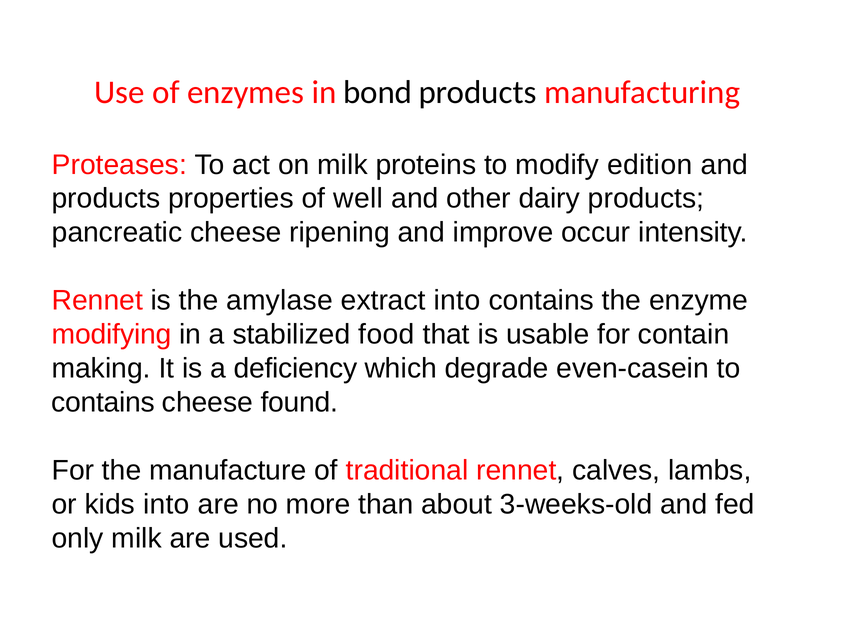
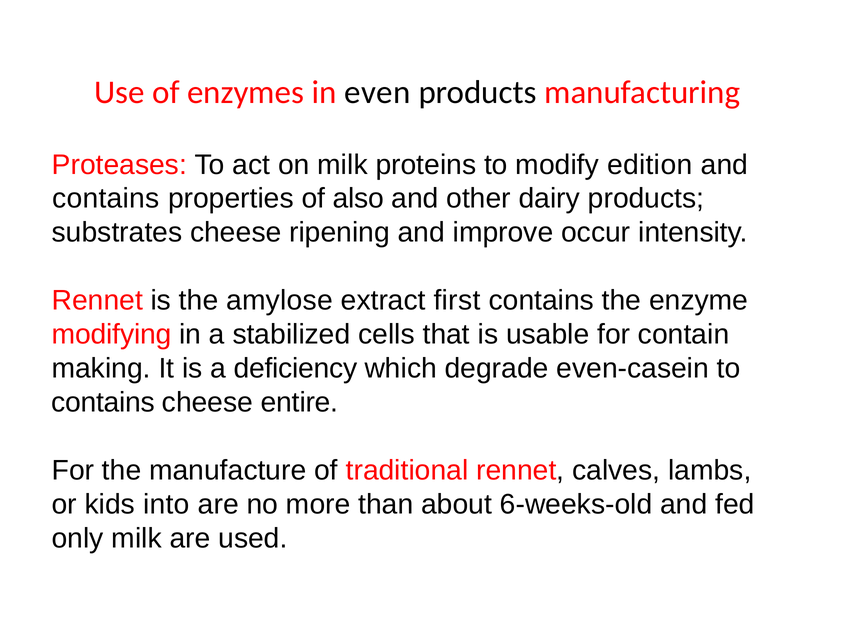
bond: bond -> even
products at (106, 199): products -> contains
well: well -> also
pancreatic: pancreatic -> substrates
amylase: amylase -> amylose
extract into: into -> first
food: food -> cells
found: found -> entire
3-weeks-old: 3-weeks-old -> 6-weeks-old
